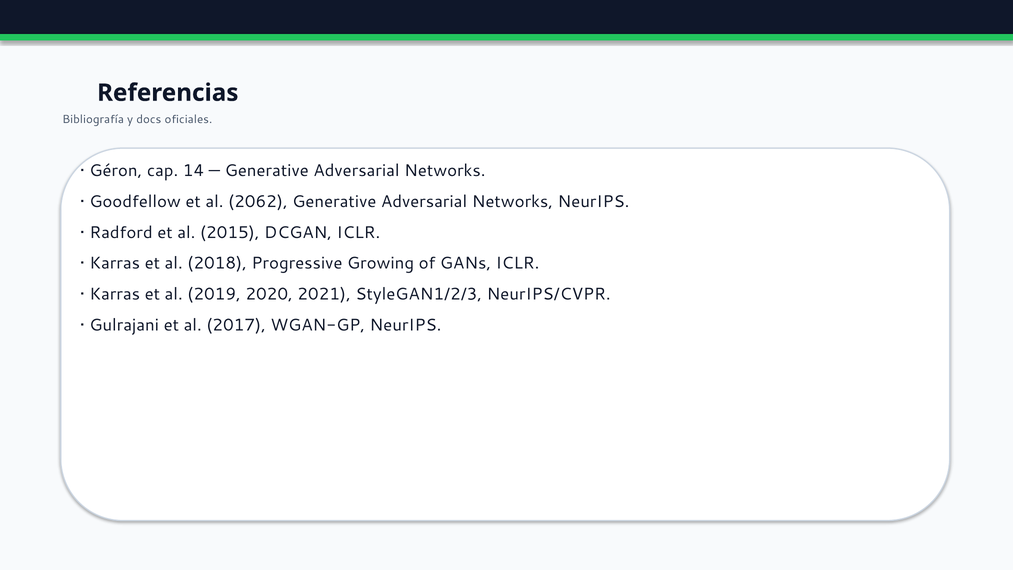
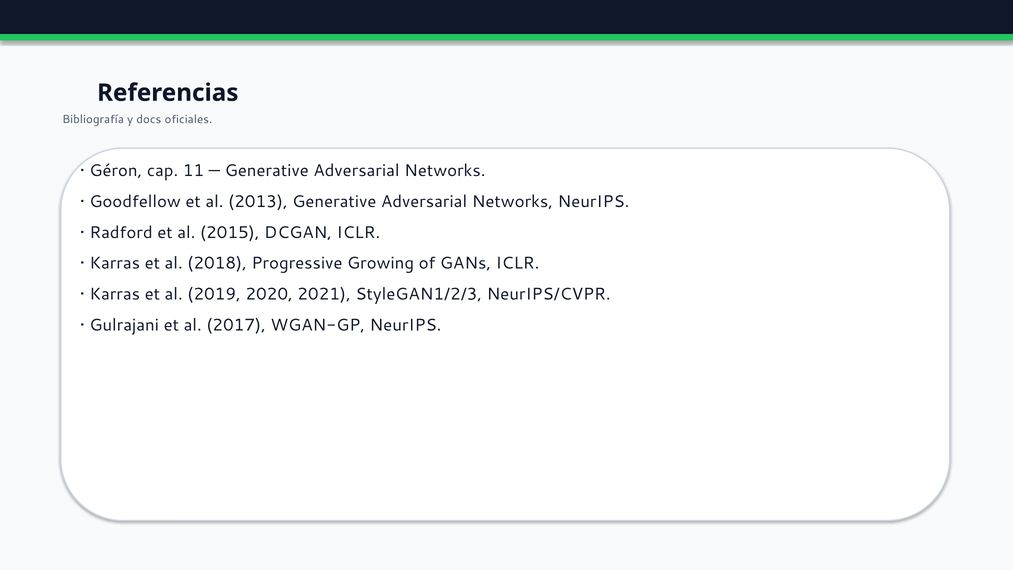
14: 14 -> 11
2062: 2062 -> 2013
